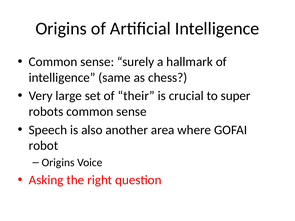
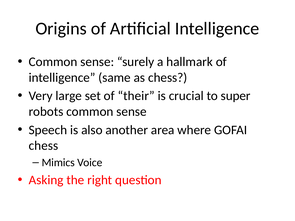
robot at (44, 146): robot -> chess
Origins at (58, 163): Origins -> Mimics
